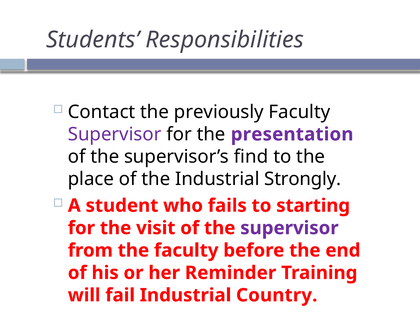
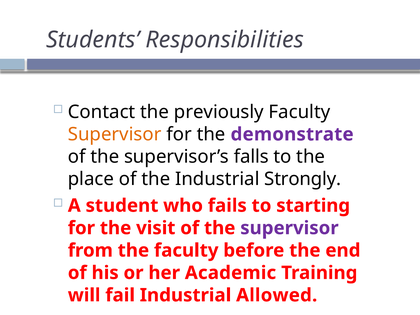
Supervisor at (115, 134) colour: purple -> orange
presentation: presentation -> demonstrate
find: find -> falls
Reminder: Reminder -> Academic
Country: Country -> Allowed
